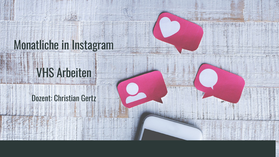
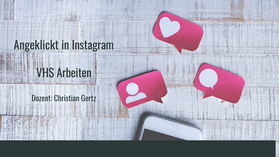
Monatliche: Monatliche -> Angeklickt
